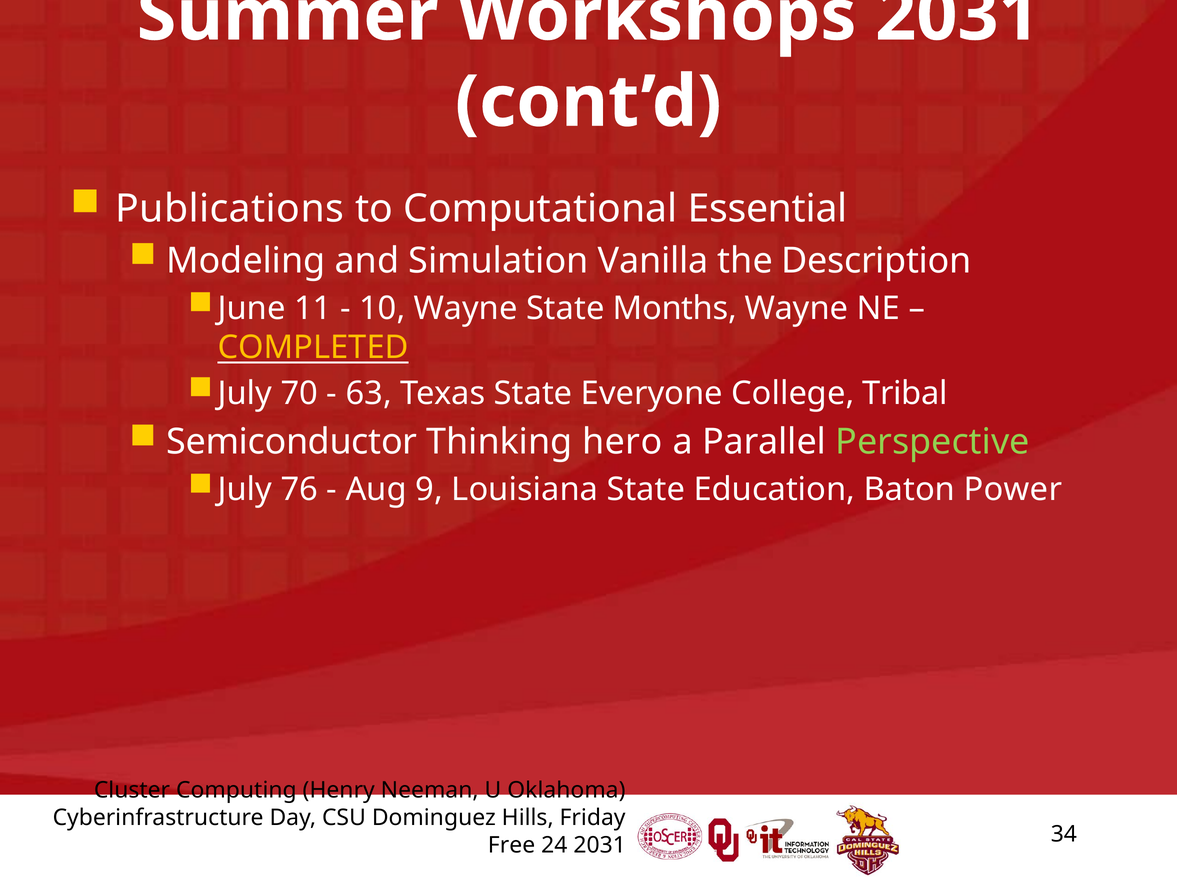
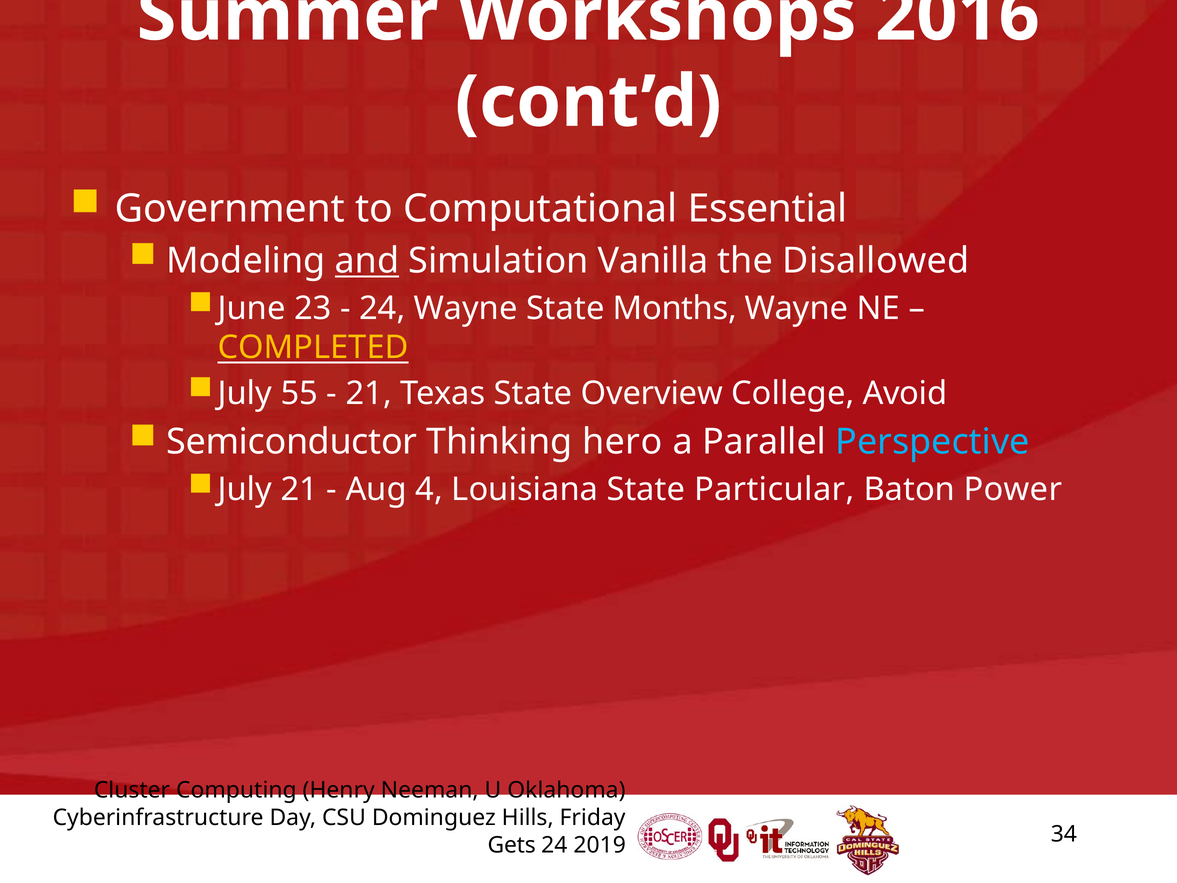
Workshops 2031: 2031 -> 2016
Publications: Publications -> Government
and underline: none -> present
Description: Description -> Disallowed
11: 11 -> 23
10 at (382, 308): 10 -> 24
70: 70 -> 55
63 at (369, 393): 63 -> 21
Everyone: Everyone -> Overview
Tribal: Tribal -> Avoid
Perspective colour: light green -> light blue
July 76: 76 -> 21
9: 9 -> 4
Education: Education -> Particular
Free: Free -> Gets
2031 at (600, 845): 2031 -> 2019
